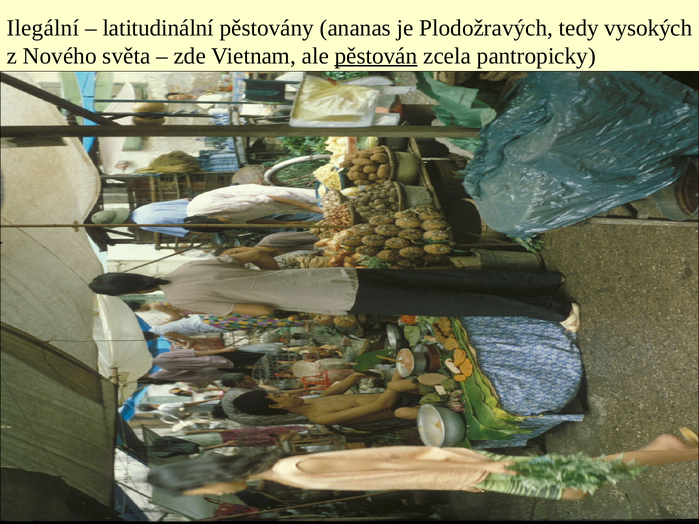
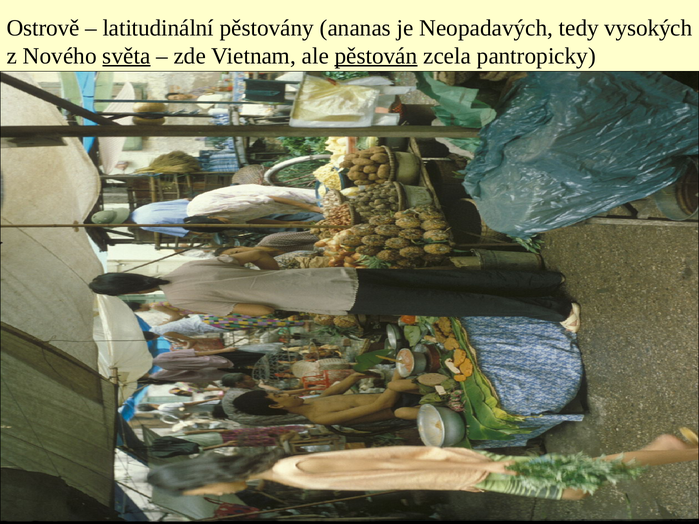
Ilegální: Ilegální -> Ostrově
Plodožravých: Plodožravých -> Neopadavých
světa underline: none -> present
